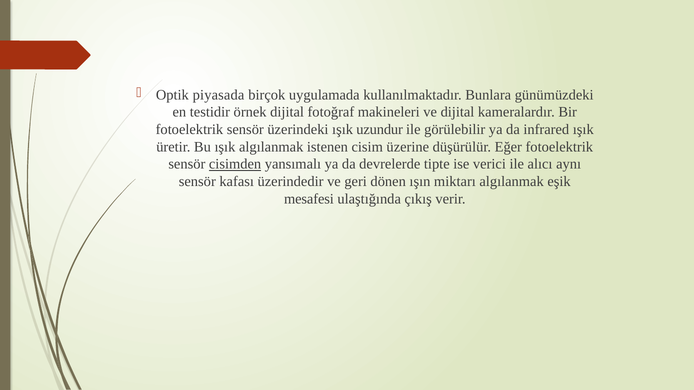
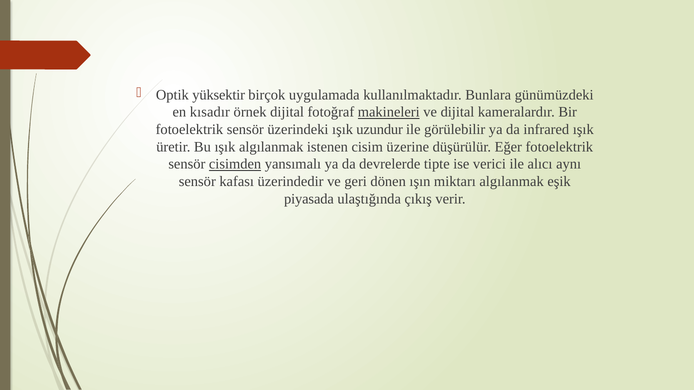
piyasada: piyasada -> yüksektir
testidir: testidir -> kısadır
makineleri underline: none -> present
mesafesi: mesafesi -> piyasada
